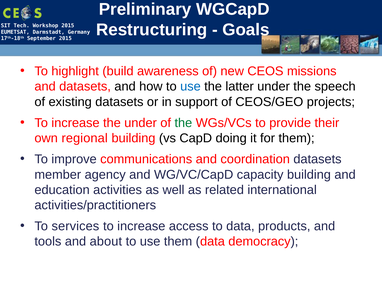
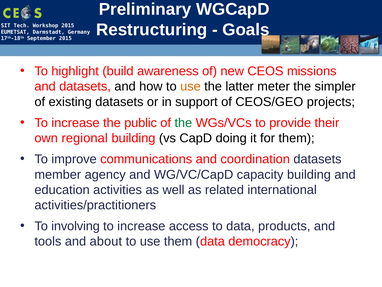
use at (190, 86) colour: blue -> orange
latter under: under -> meter
speech: speech -> simpler
the under: under -> public
services: services -> involving
